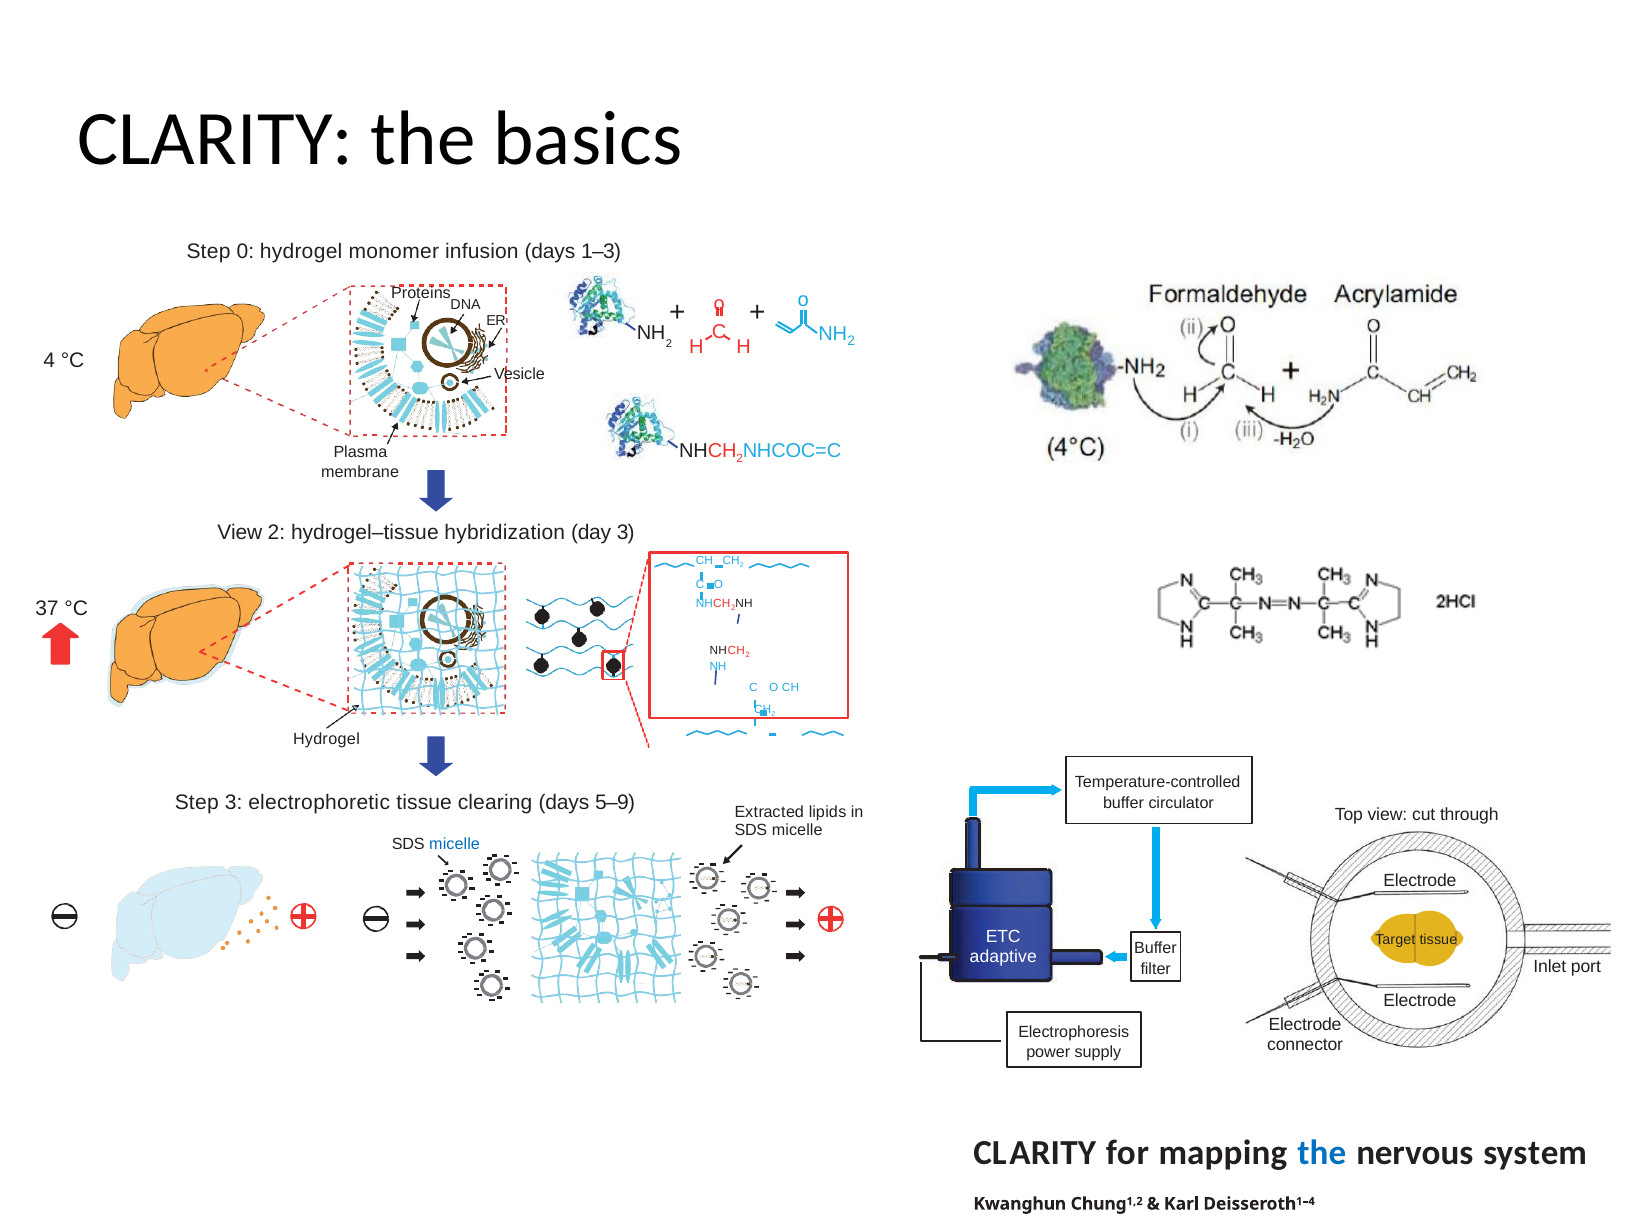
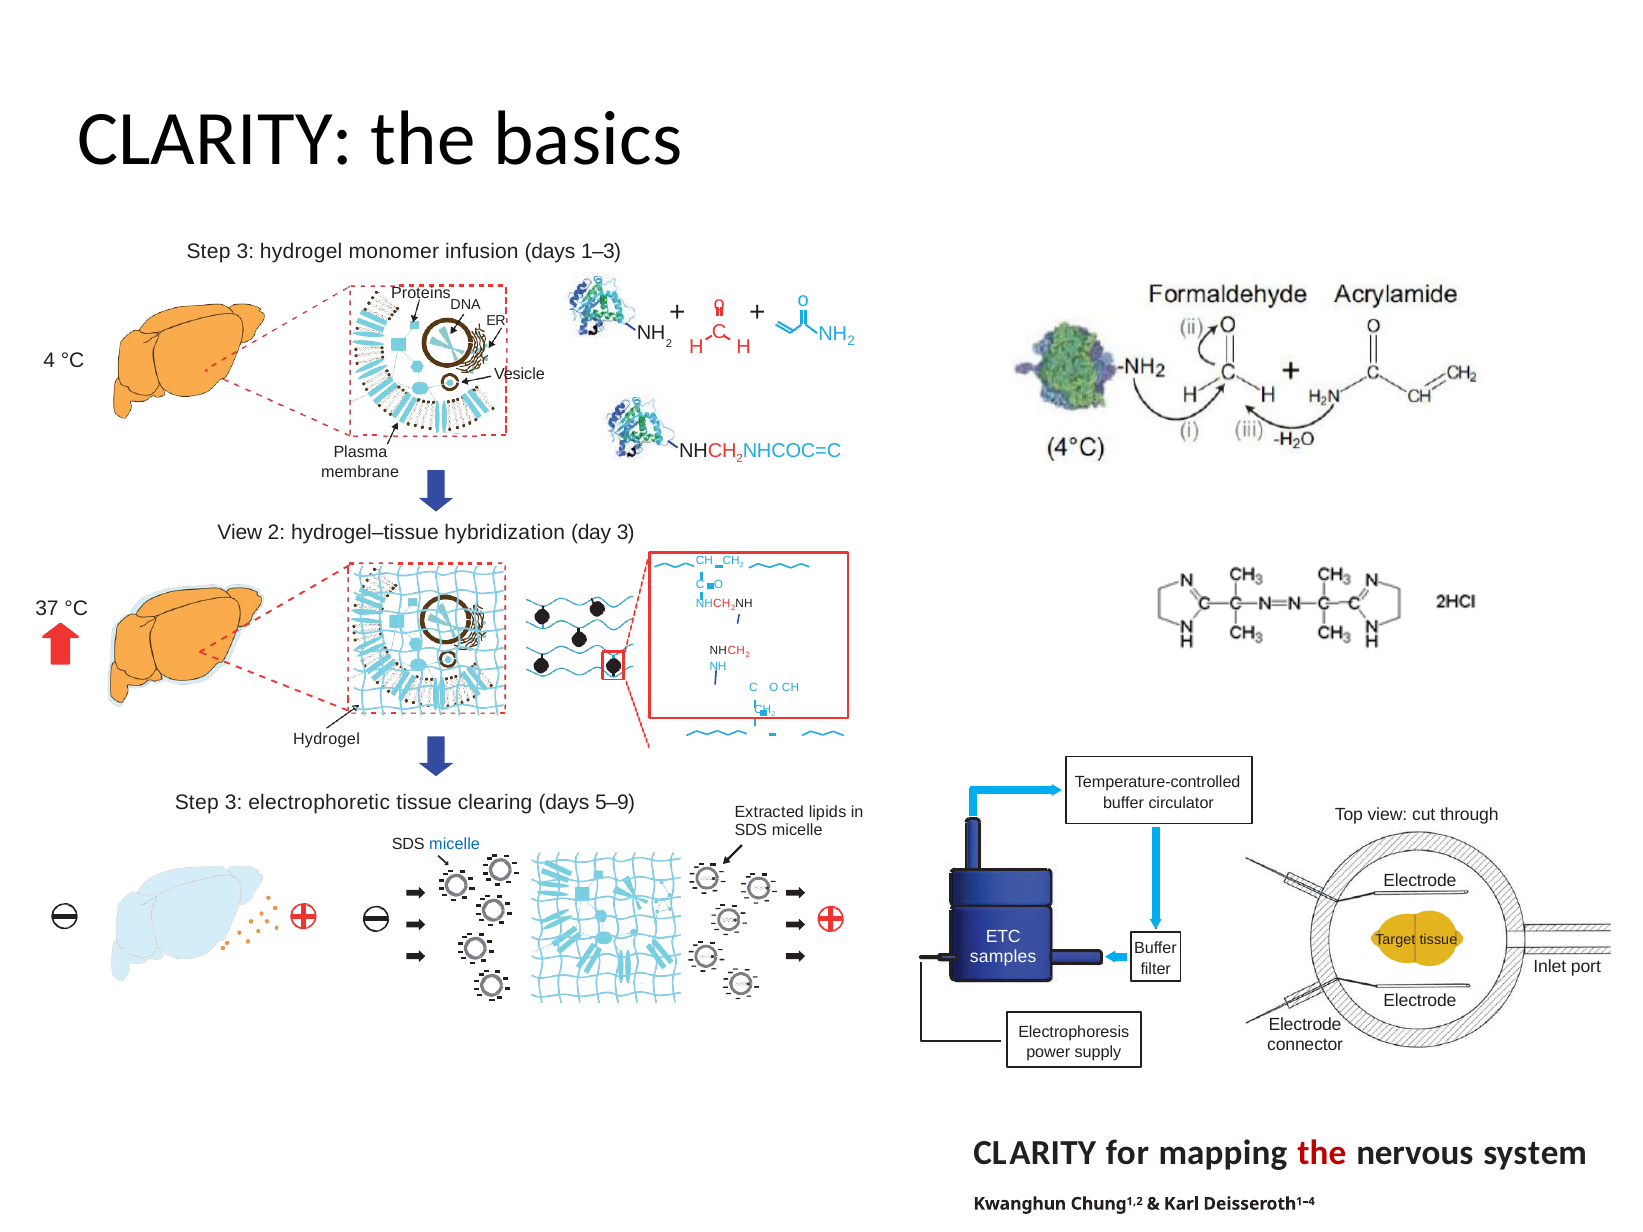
0 at (245, 252): 0 -> 3
adaptive: adaptive -> samples
the at (1322, 1153) colour: blue -> red
